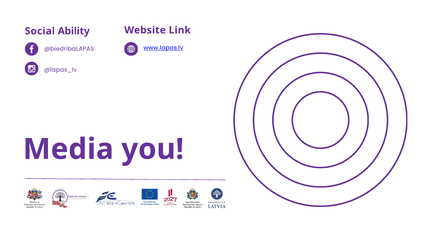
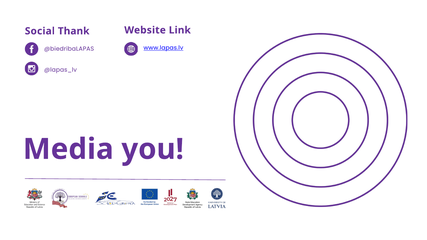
Ability: Ability -> Thank
